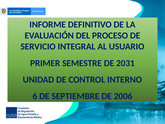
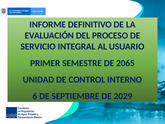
2031: 2031 -> 2065
2006: 2006 -> 2029
